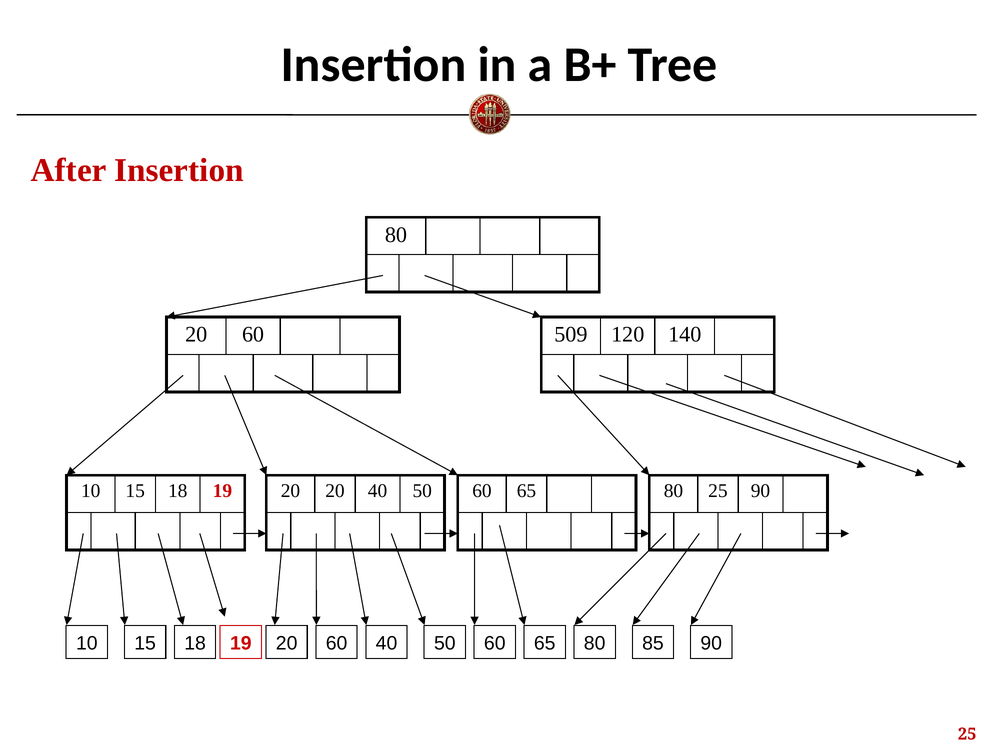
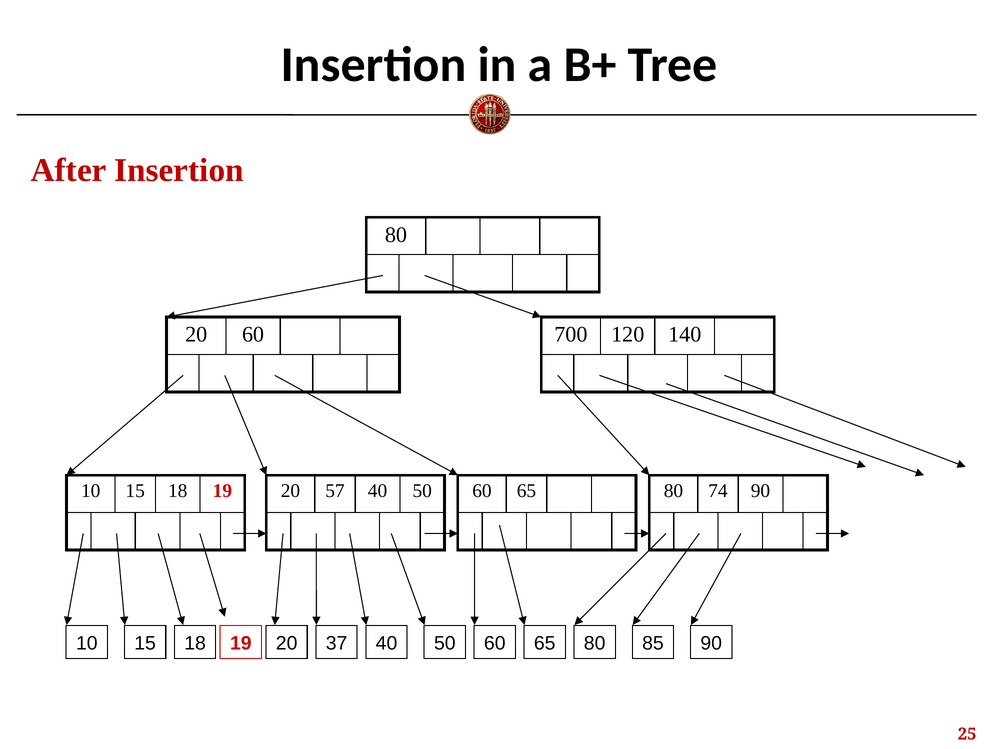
509: 509 -> 700
20 20: 20 -> 57
80 25: 25 -> 74
18 20 60: 60 -> 37
